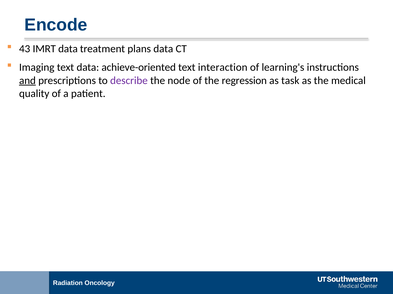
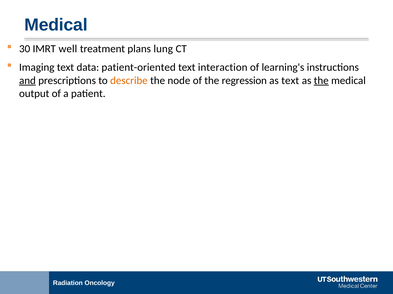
Encode at (56, 25): Encode -> Medical
43: 43 -> 30
IMRT data: data -> well
plans data: data -> lung
achieve-oriented: achieve-oriented -> patient-oriented
describe colour: purple -> orange
as task: task -> text
the at (321, 81) underline: none -> present
quality: quality -> output
